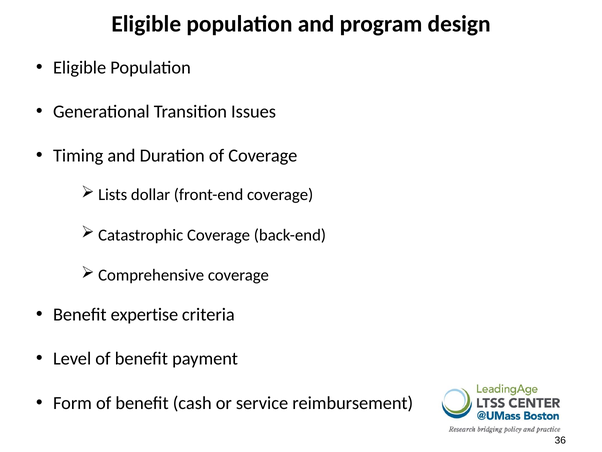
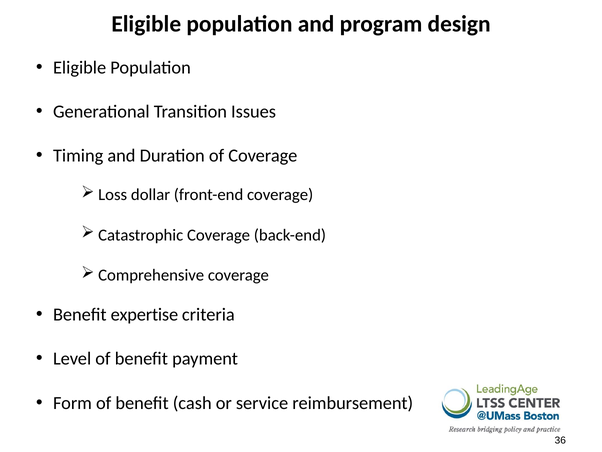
Lists: Lists -> Loss
